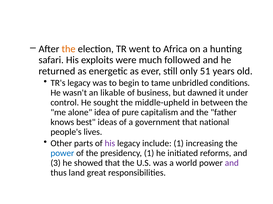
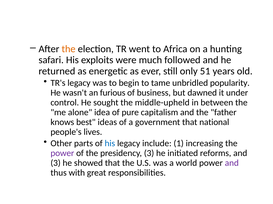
conditions: conditions -> popularity
likable: likable -> furious
his at (110, 144) colour: purple -> blue
power at (62, 154) colour: blue -> purple
presidency 1: 1 -> 3
land: land -> with
